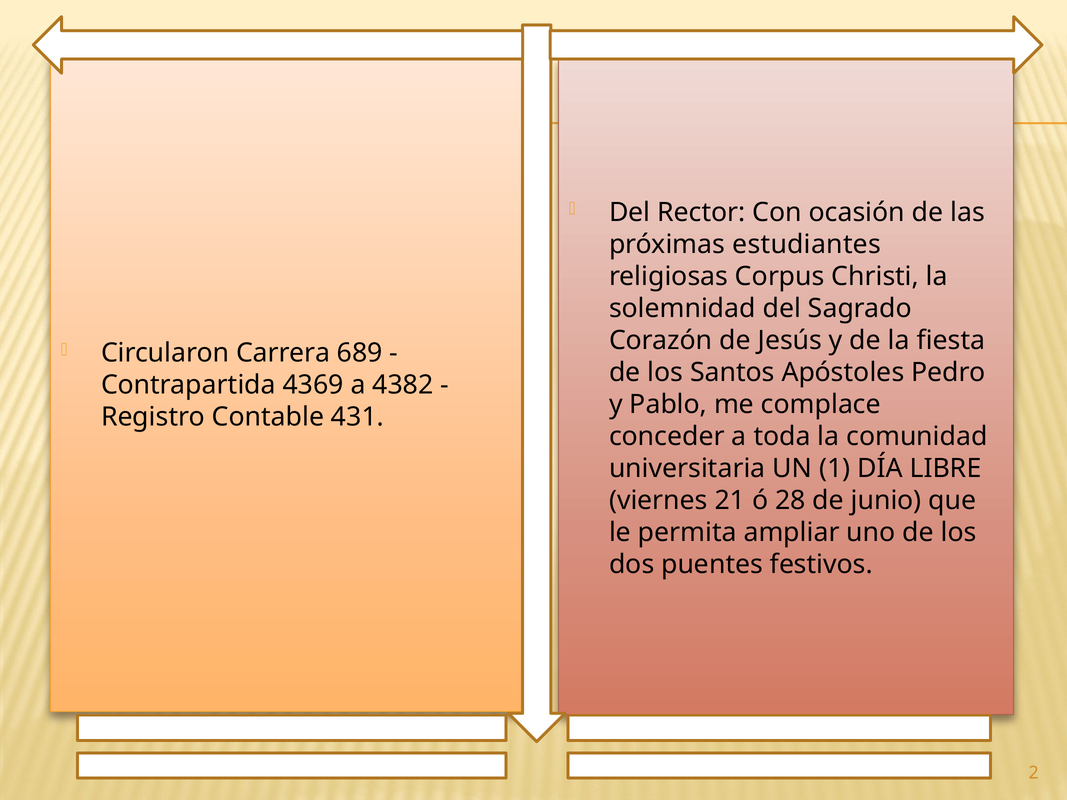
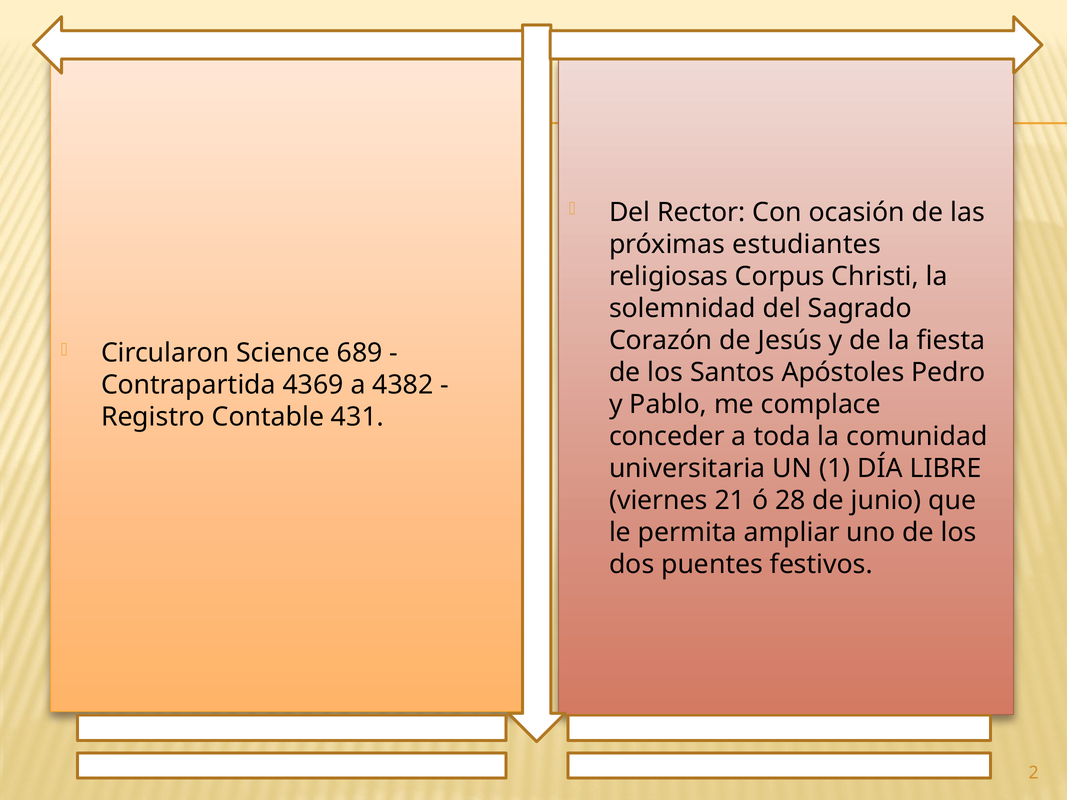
Carrera: Carrera -> Science
